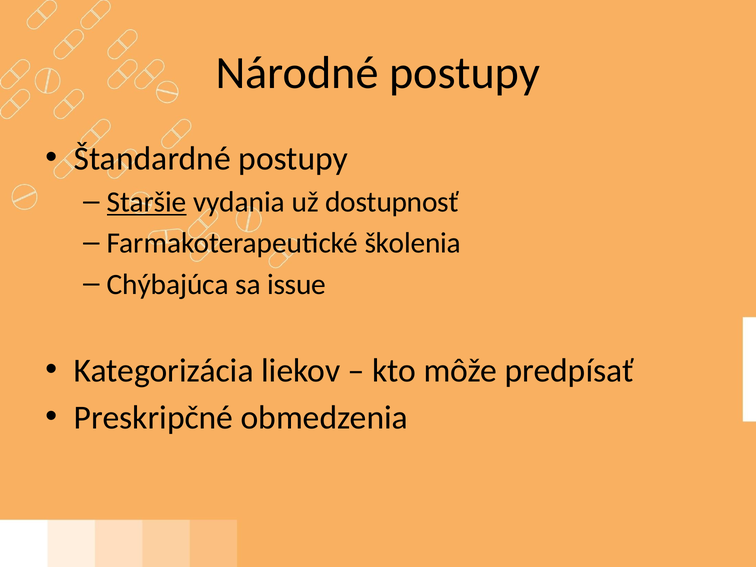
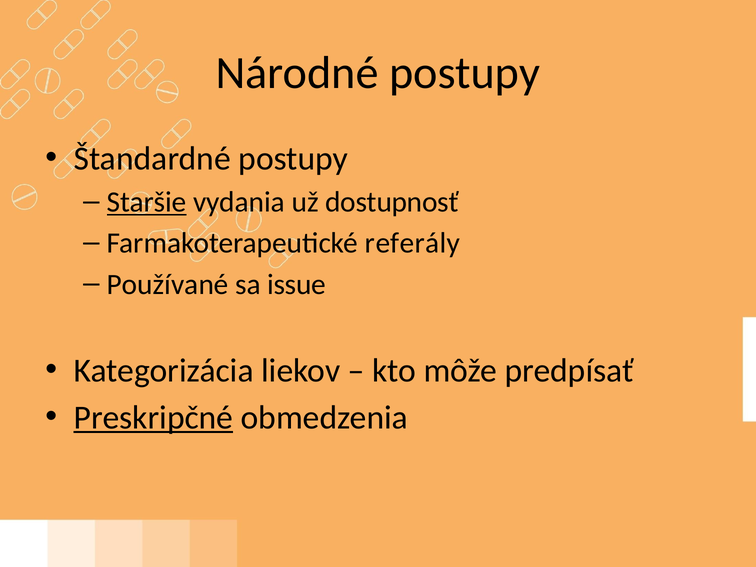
školenia: školenia -> referály
Chýbajúca: Chýbajúca -> Používané
Preskripčné underline: none -> present
